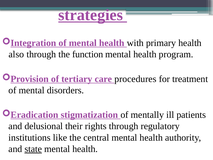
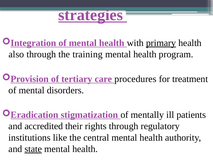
primary underline: none -> present
function: function -> training
delusional: delusional -> accredited
